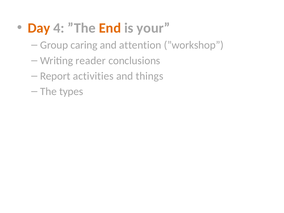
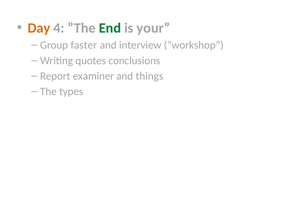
End colour: orange -> green
caring: caring -> faster
attention: attention -> interview
reader: reader -> quotes
activities: activities -> examiner
